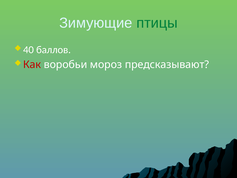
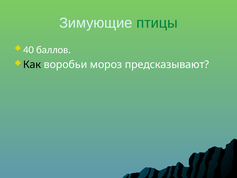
Как colour: red -> black
